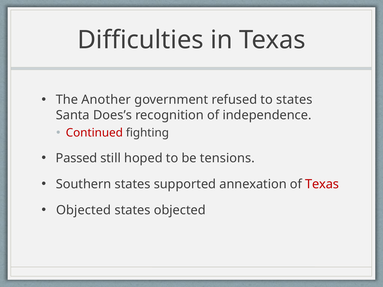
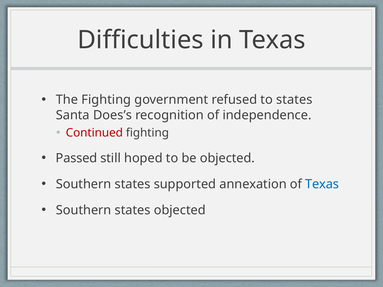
The Another: Another -> Fighting
be tensions: tensions -> objected
Texas at (322, 184) colour: red -> blue
Objected at (84, 210): Objected -> Southern
